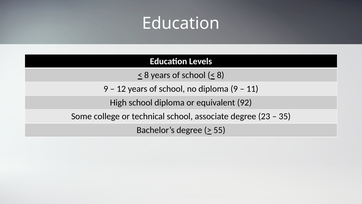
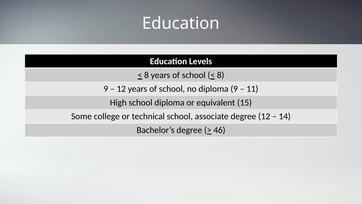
92: 92 -> 15
degree 23: 23 -> 12
35: 35 -> 14
55: 55 -> 46
